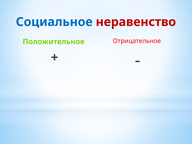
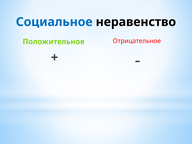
неравенство colour: red -> black
